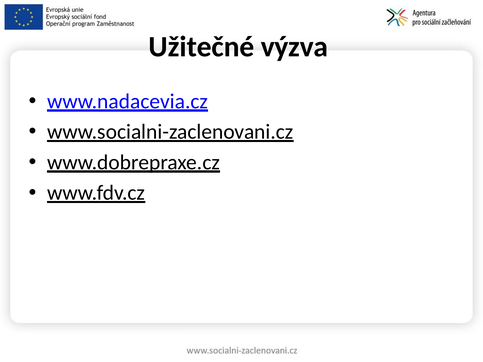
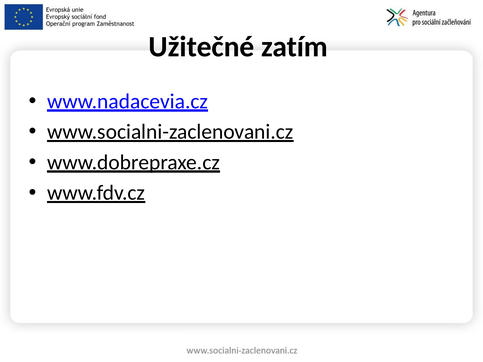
výzva: výzva -> zatím
